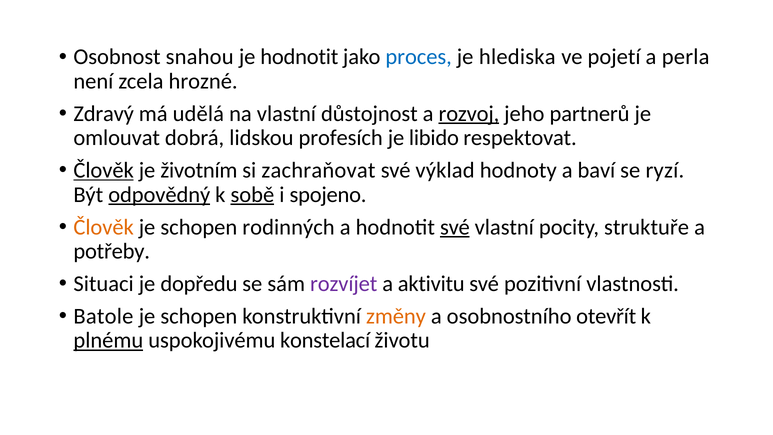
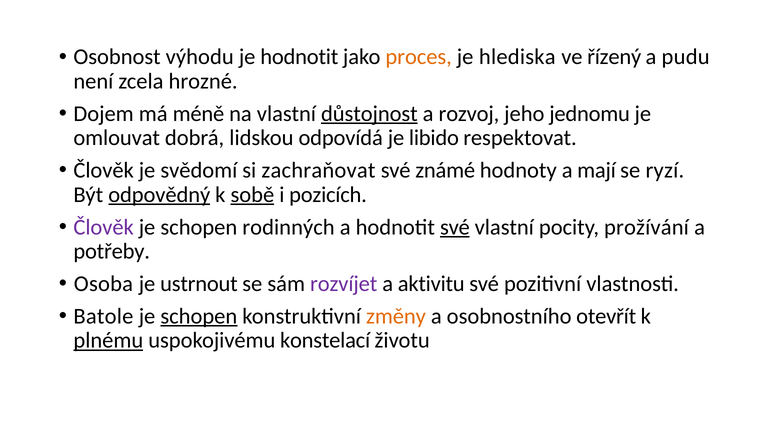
snahou: snahou -> výhodu
proces colour: blue -> orange
pojetí: pojetí -> řízený
perla: perla -> pudu
Zdravý: Zdravý -> Dojem
udělá: udělá -> méně
důstojnost underline: none -> present
rozvoj underline: present -> none
partnerů: partnerů -> jednomu
profesích: profesích -> odpovídá
Člověk at (104, 170) underline: present -> none
životním: životním -> svědomí
výklad: výklad -> známé
baví: baví -> mají
spojeno: spojeno -> pozicích
Člověk at (104, 227) colour: orange -> purple
struktuře: struktuře -> prožívání
Situaci: Situaci -> Osoba
dopředu: dopředu -> ustrnout
schopen at (199, 316) underline: none -> present
